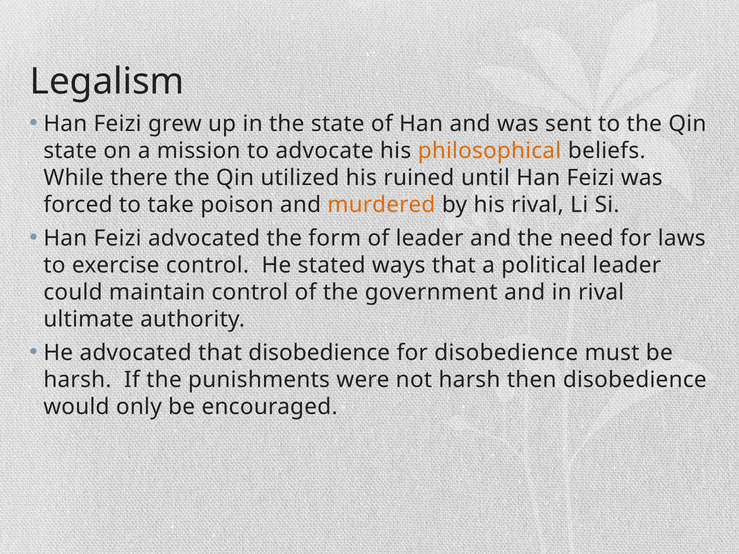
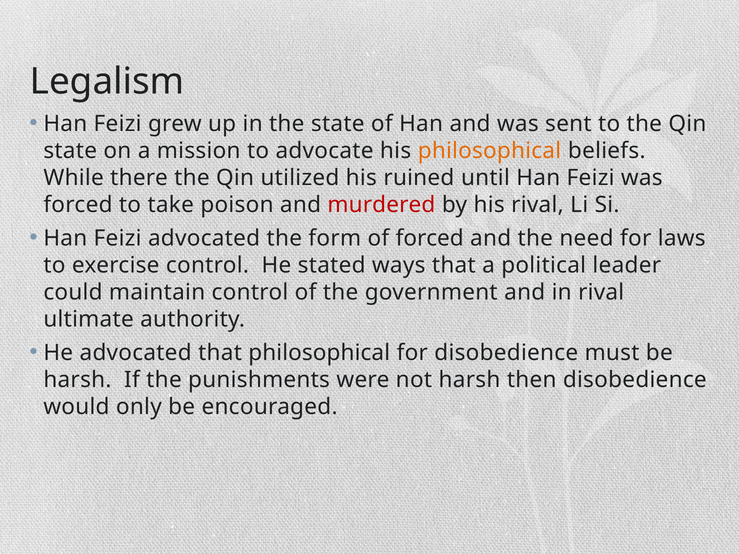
murdered colour: orange -> red
of leader: leader -> forced
that disobedience: disobedience -> philosophical
